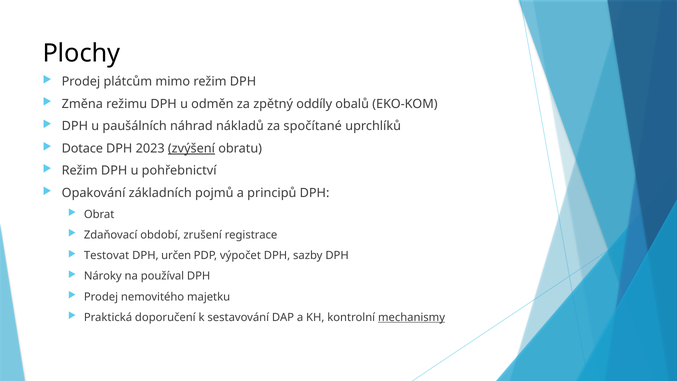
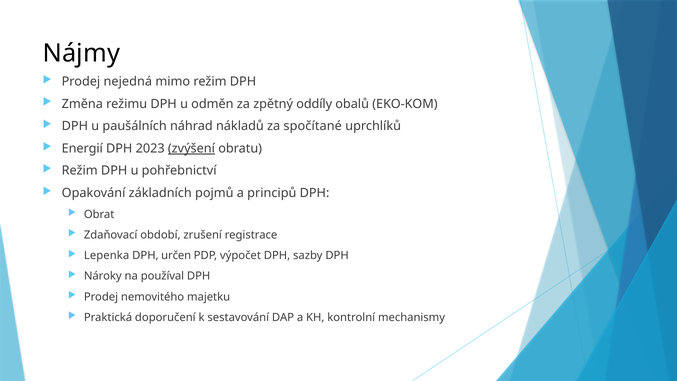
Plochy: Plochy -> Nájmy
plátcům: plátcům -> nejedná
Dotace: Dotace -> Energií
Testovat: Testovat -> Lepenka
mechanismy underline: present -> none
